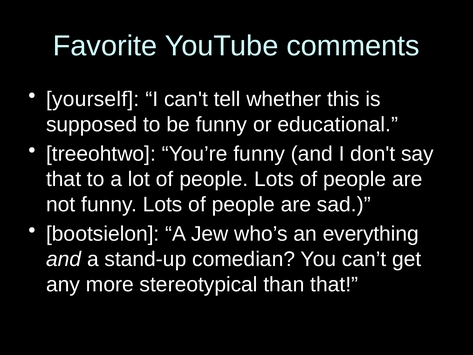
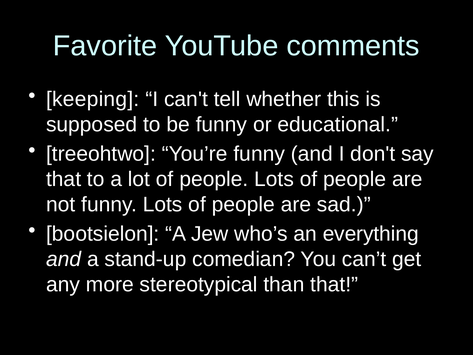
yourself: yourself -> keeping
